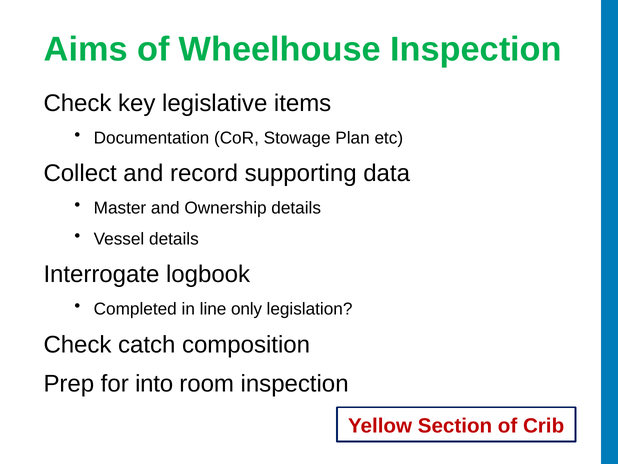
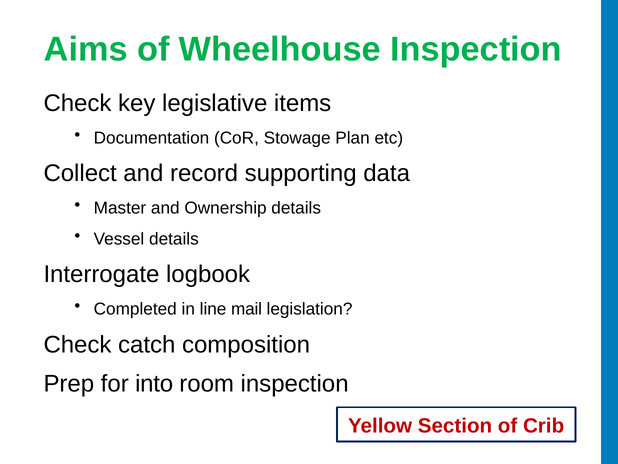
only: only -> mail
